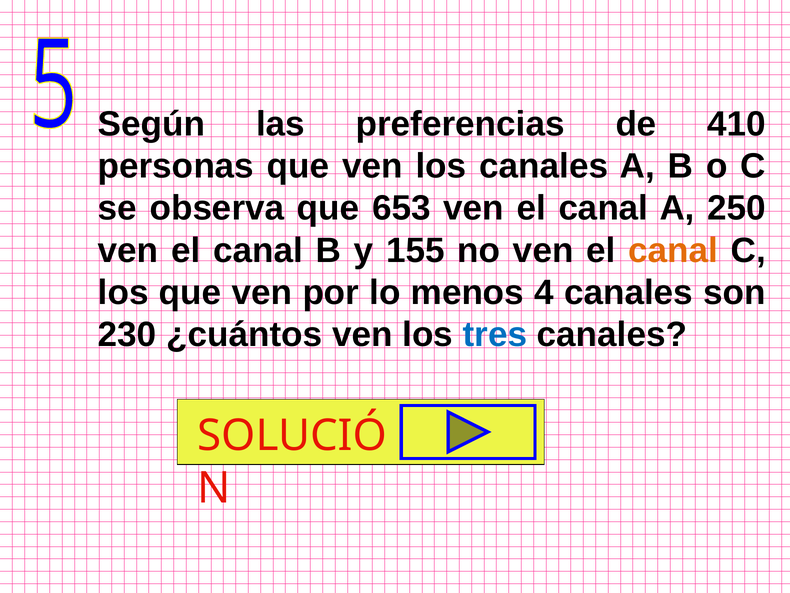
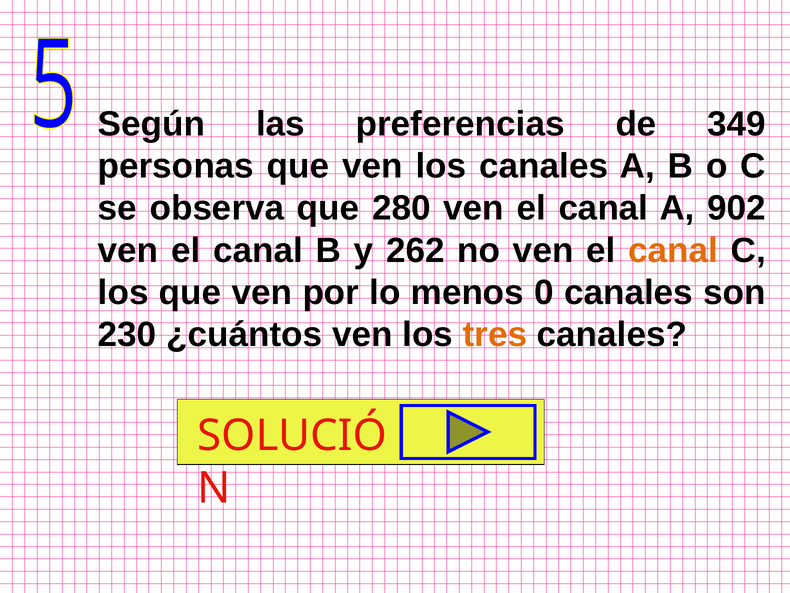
410: 410 -> 349
653: 653 -> 280
250: 250 -> 902
155: 155 -> 262
4: 4 -> 0
tres colour: blue -> orange
